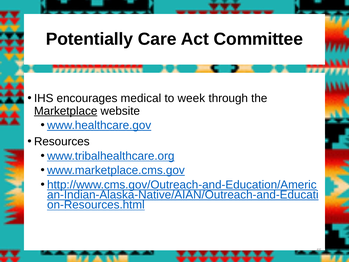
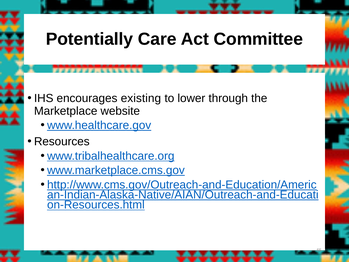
medical: medical -> existing
week: week -> lower
Marketplace underline: present -> none
